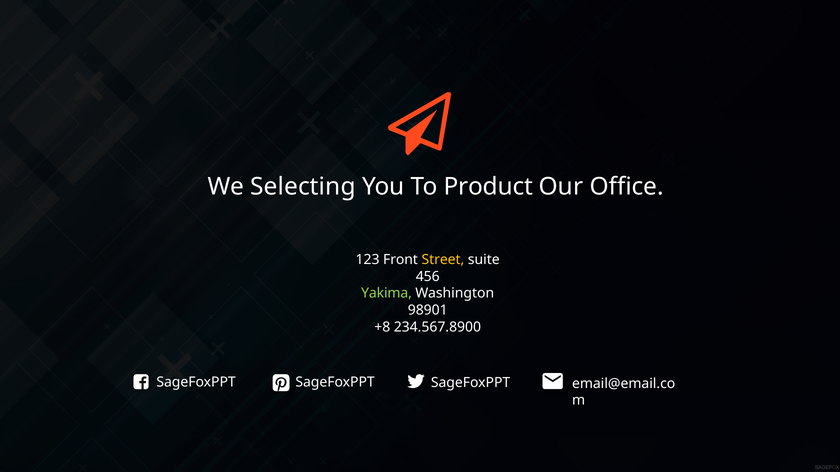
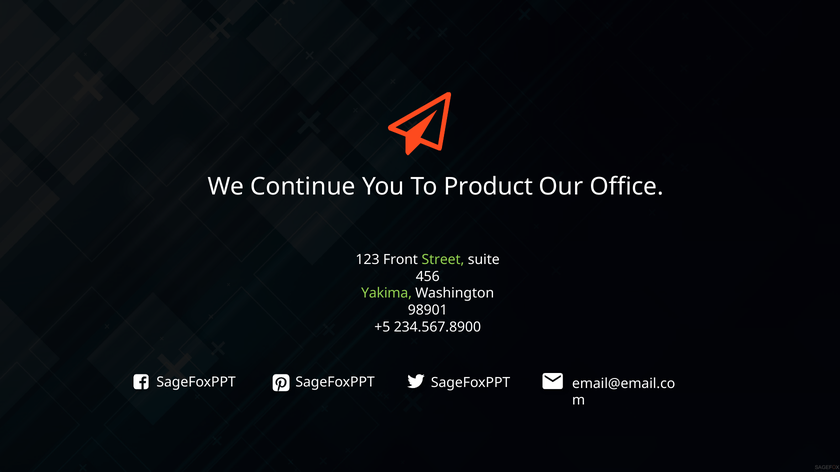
Selecting: Selecting -> Continue
Street colour: yellow -> light green
+8: +8 -> +5
